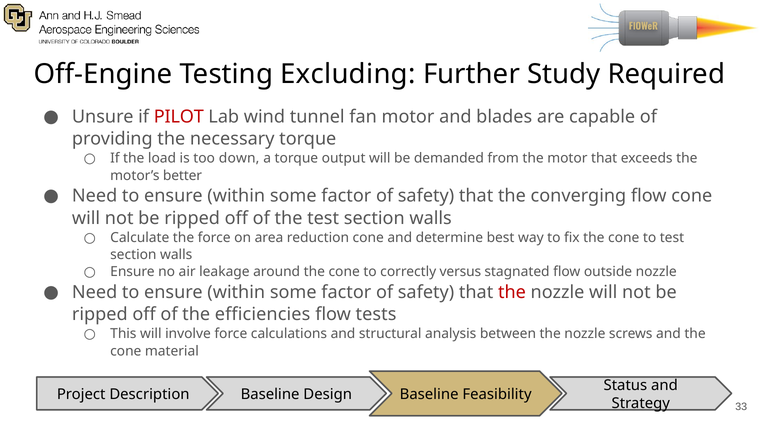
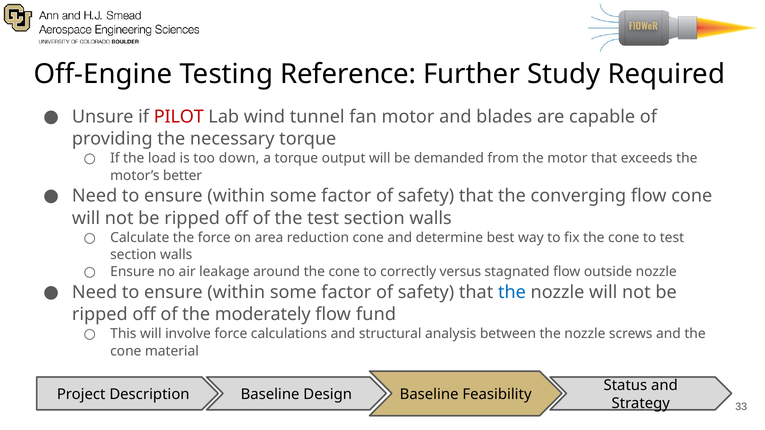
Excluding: Excluding -> Reference
the at (512, 292) colour: red -> blue
efficiencies: efficiencies -> moderately
tests: tests -> fund
